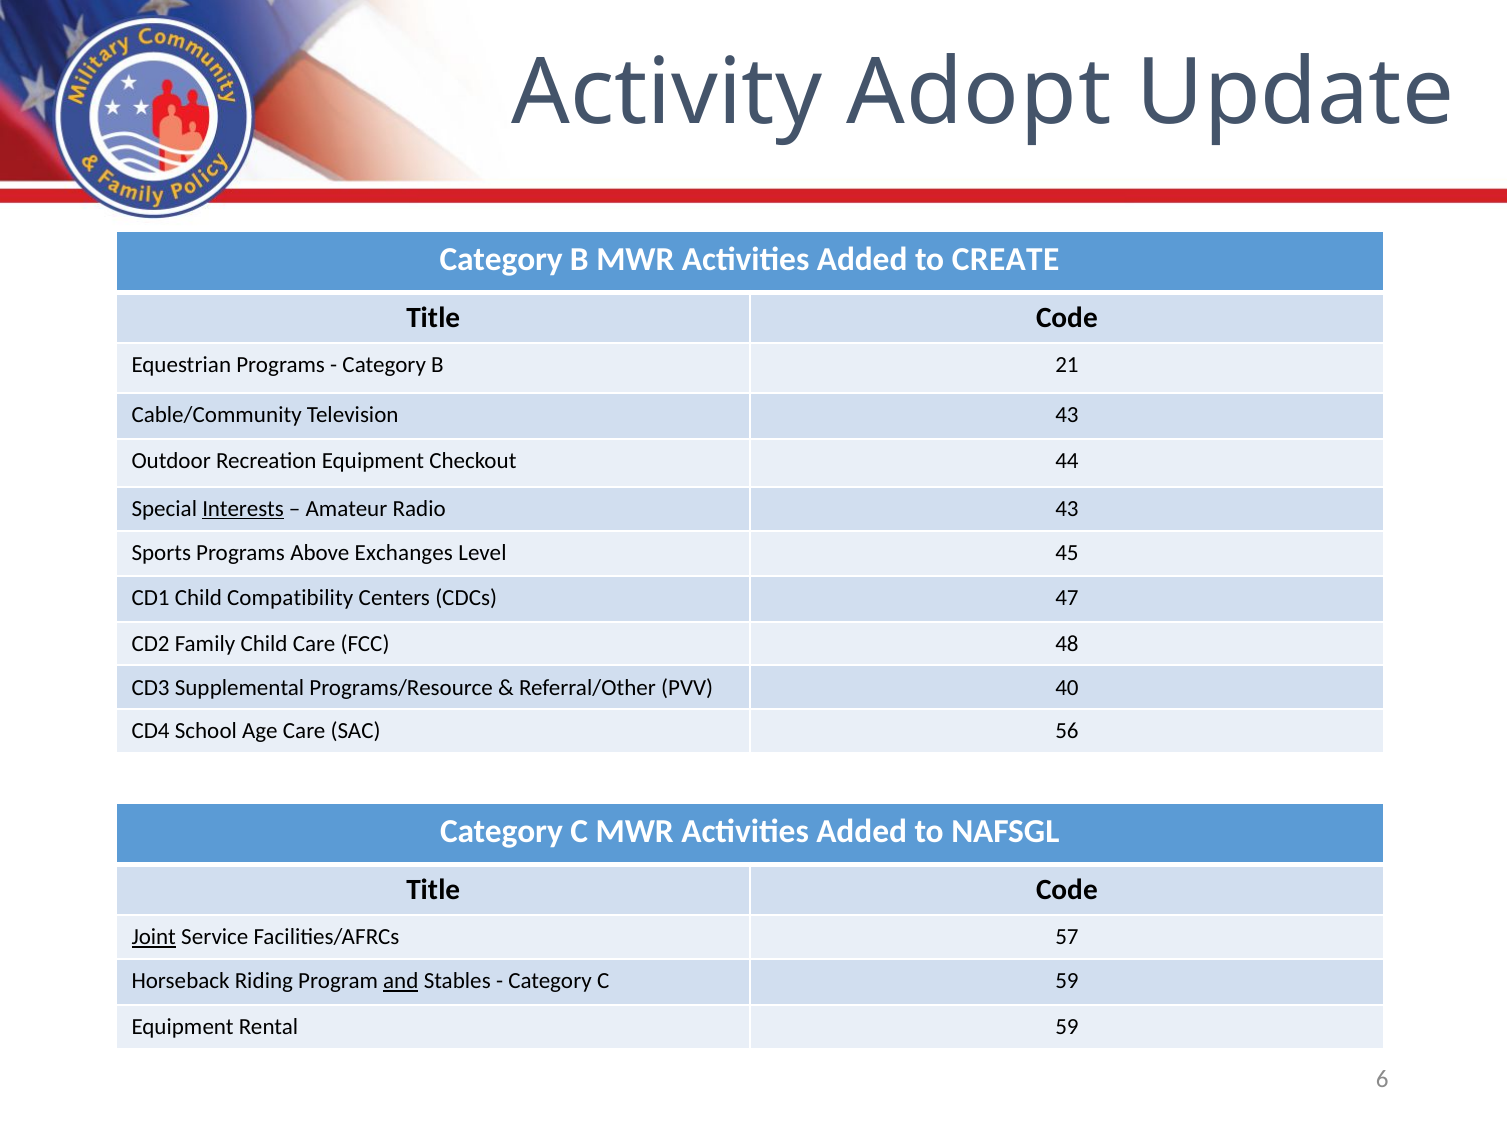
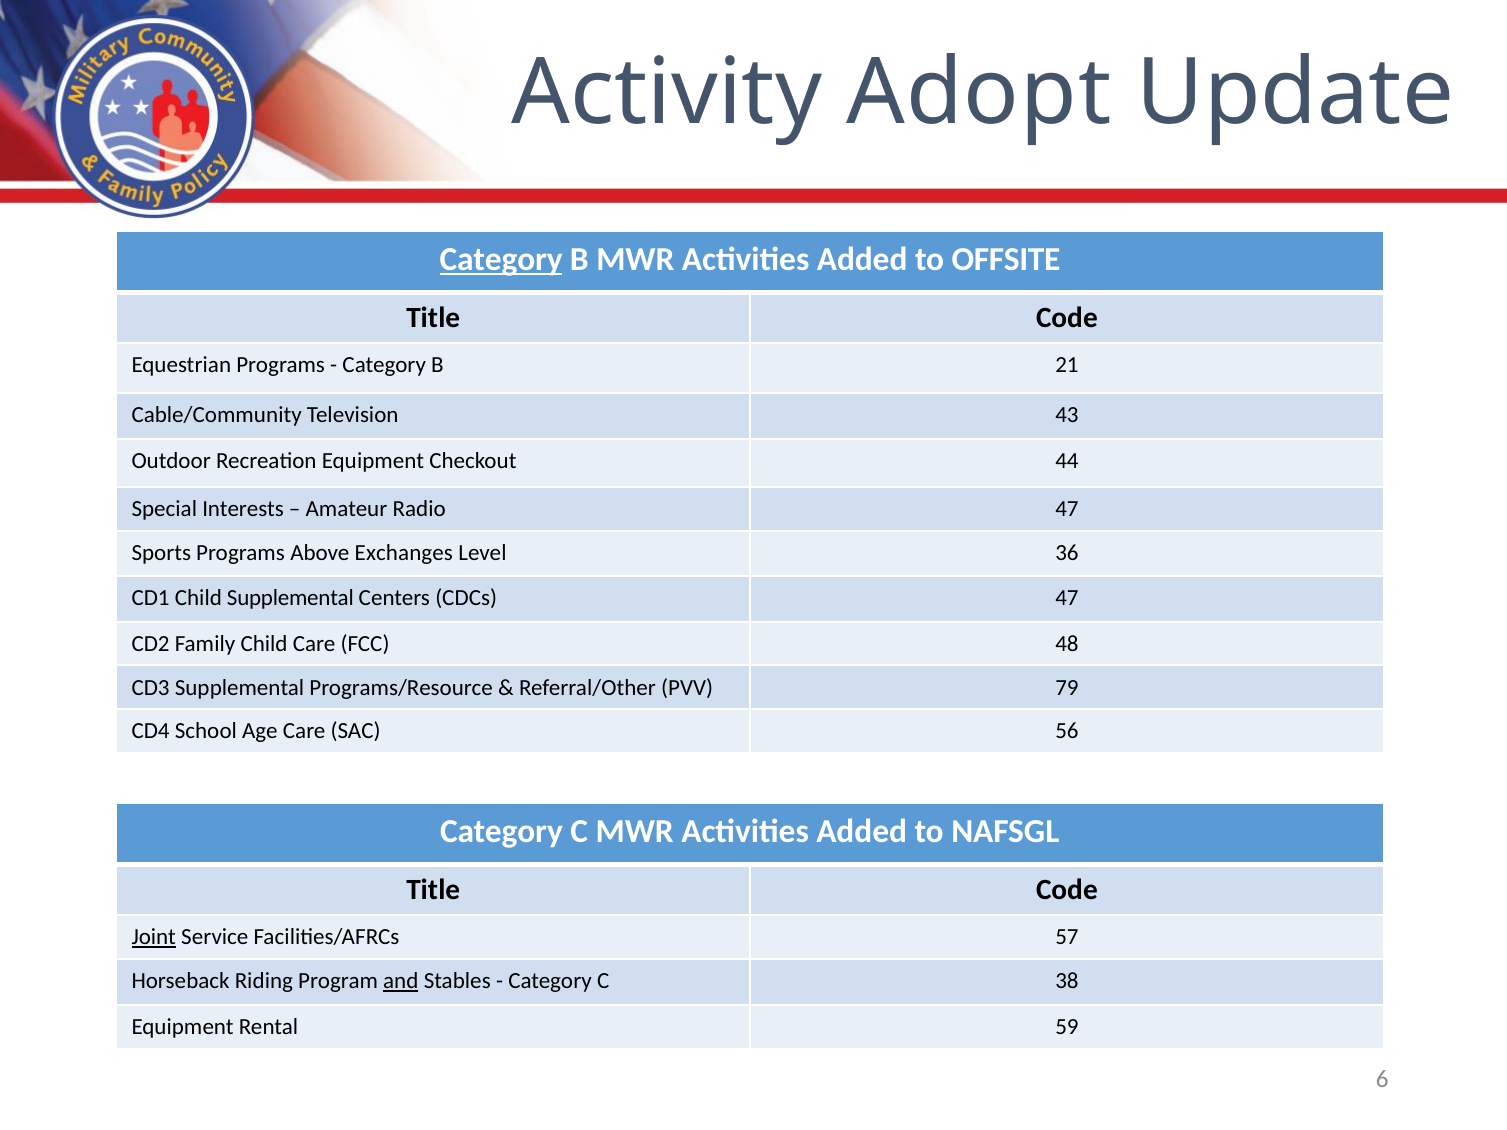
Category at (501, 260) underline: none -> present
CREATE: CREATE -> OFFSITE
Interests underline: present -> none
Radio 43: 43 -> 47
45: 45 -> 36
Child Compatibility: Compatibility -> Supplemental
40: 40 -> 79
C 59: 59 -> 38
